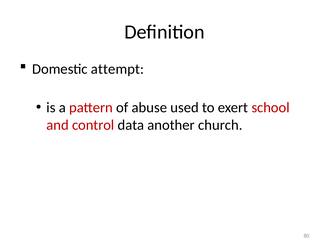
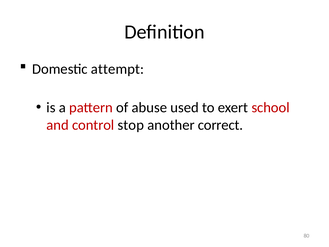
data: data -> stop
church: church -> correct
